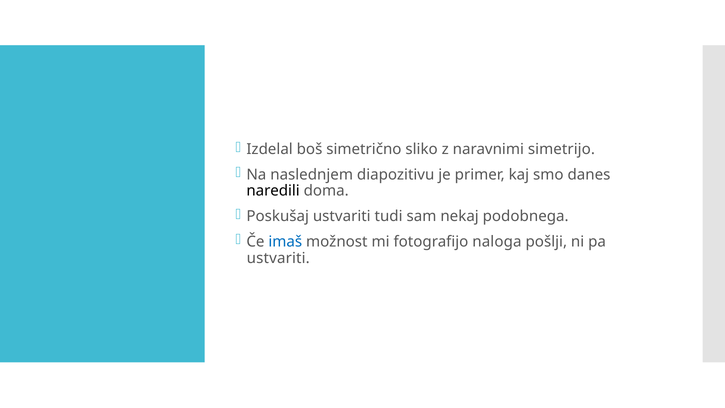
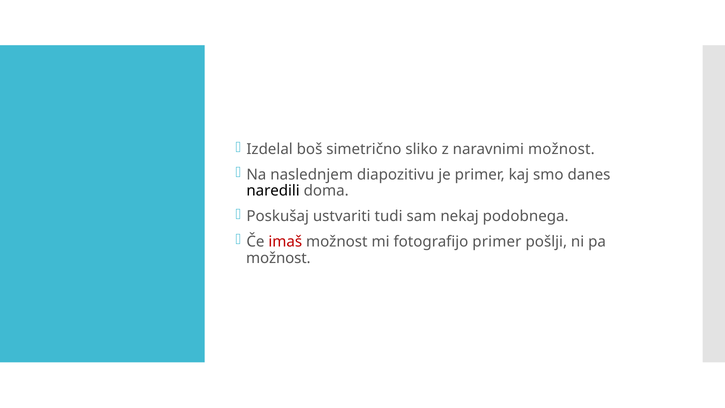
naravnimi simetrijo: simetrijo -> možnost
imaš colour: blue -> red
fotografijo naloga: naloga -> primer
ustvariti at (278, 258): ustvariti -> možnost
